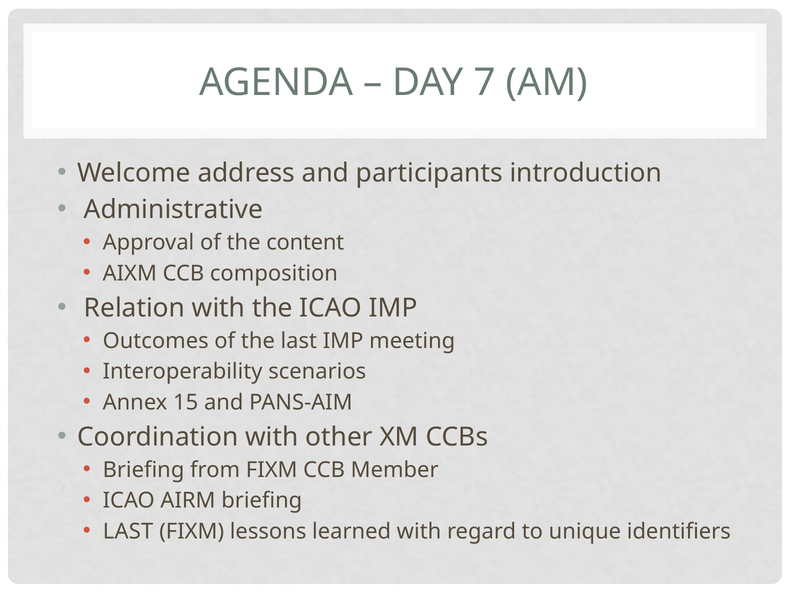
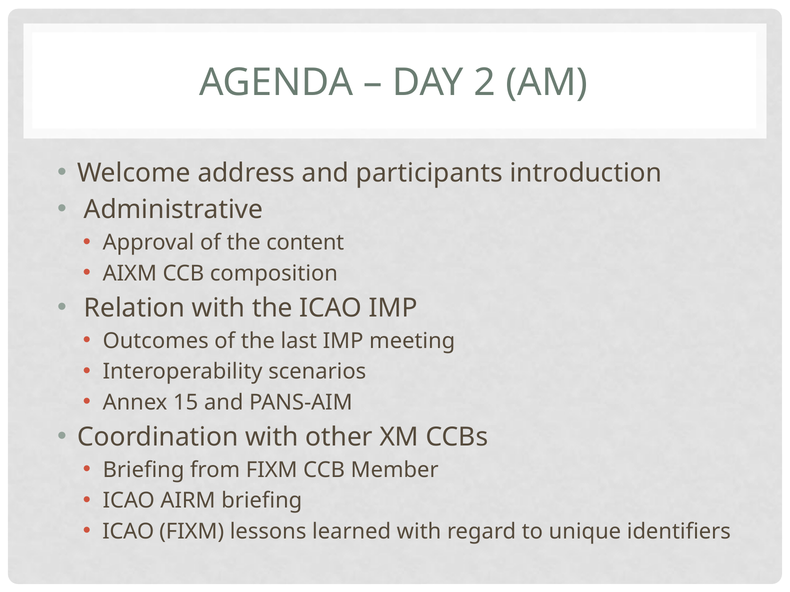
7: 7 -> 2
LAST at (128, 532): LAST -> ICAO
